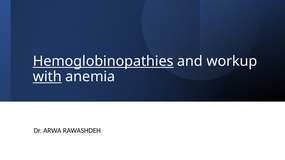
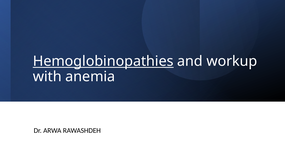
with underline: present -> none
